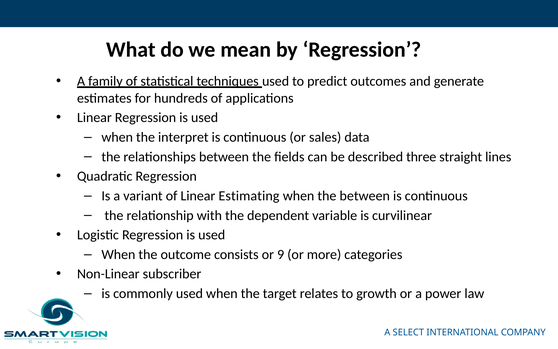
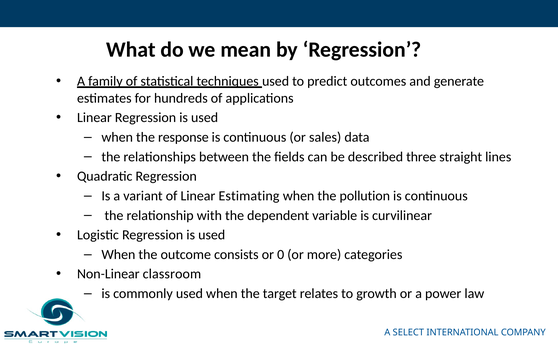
interpret: interpret -> response
the between: between -> pollution
9: 9 -> 0
subscriber: subscriber -> classroom
